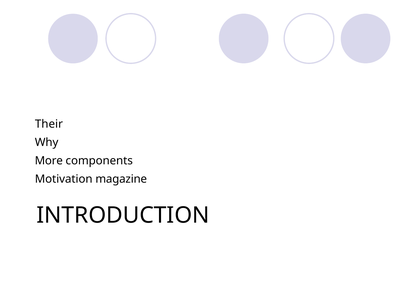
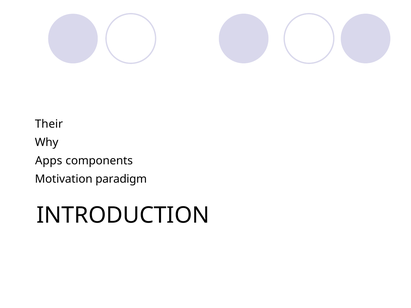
More: More -> Apps
magazine: magazine -> paradigm
